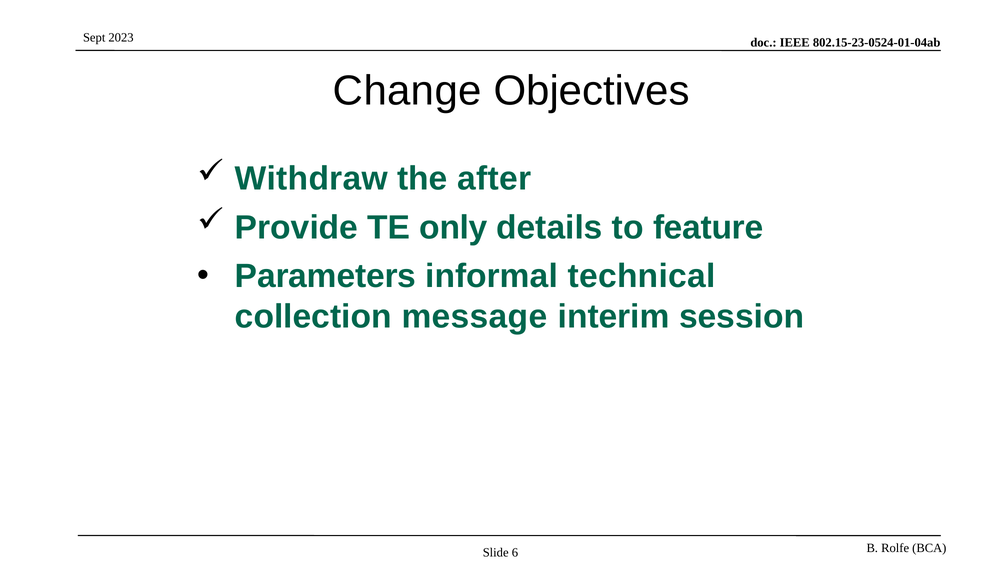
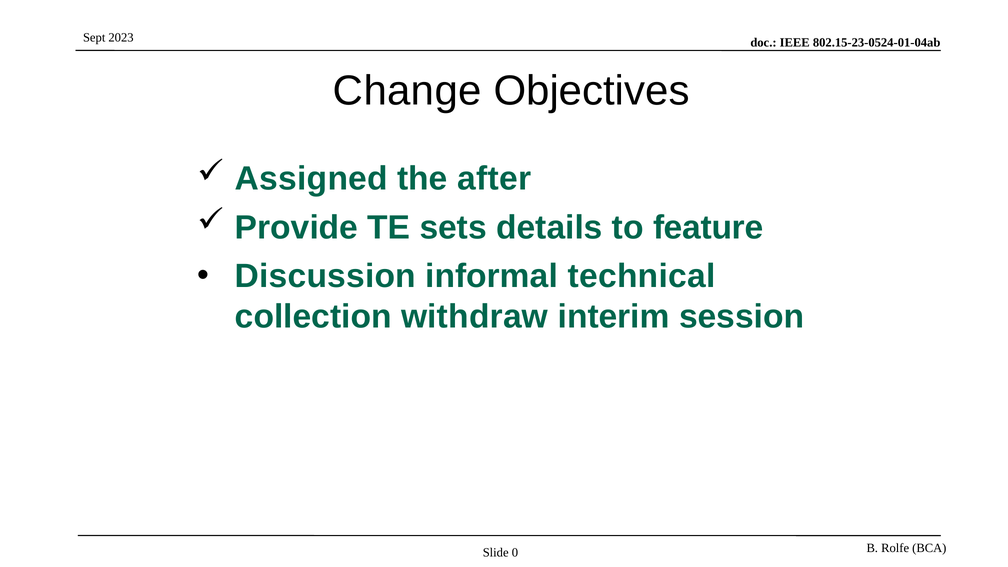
Withdraw: Withdraw -> Assigned
only: only -> sets
Parameters: Parameters -> Discussion
message: message -> withdraw
6: 6 -> 0
